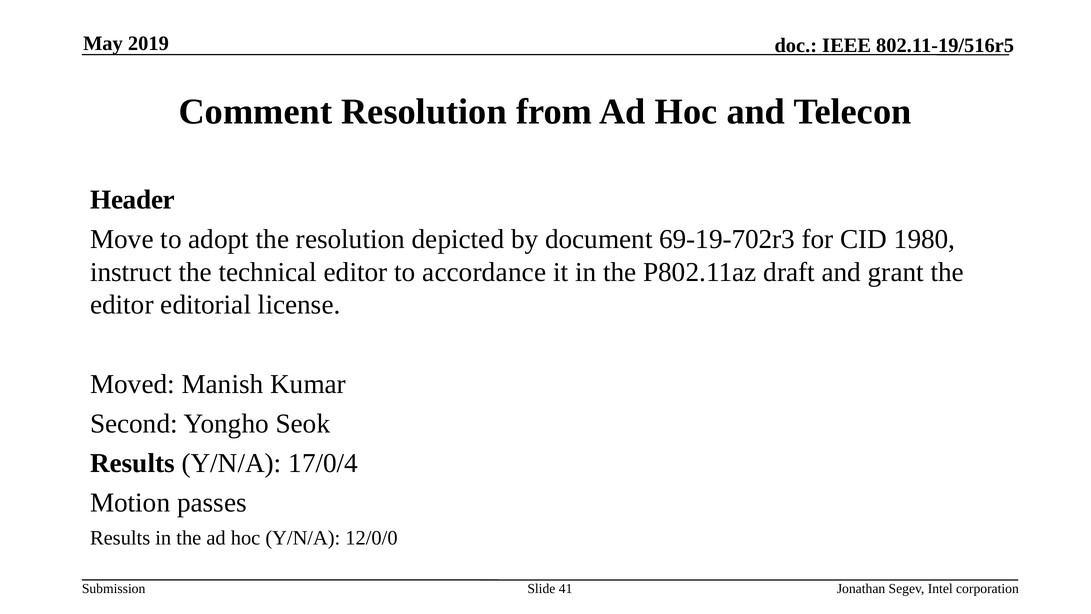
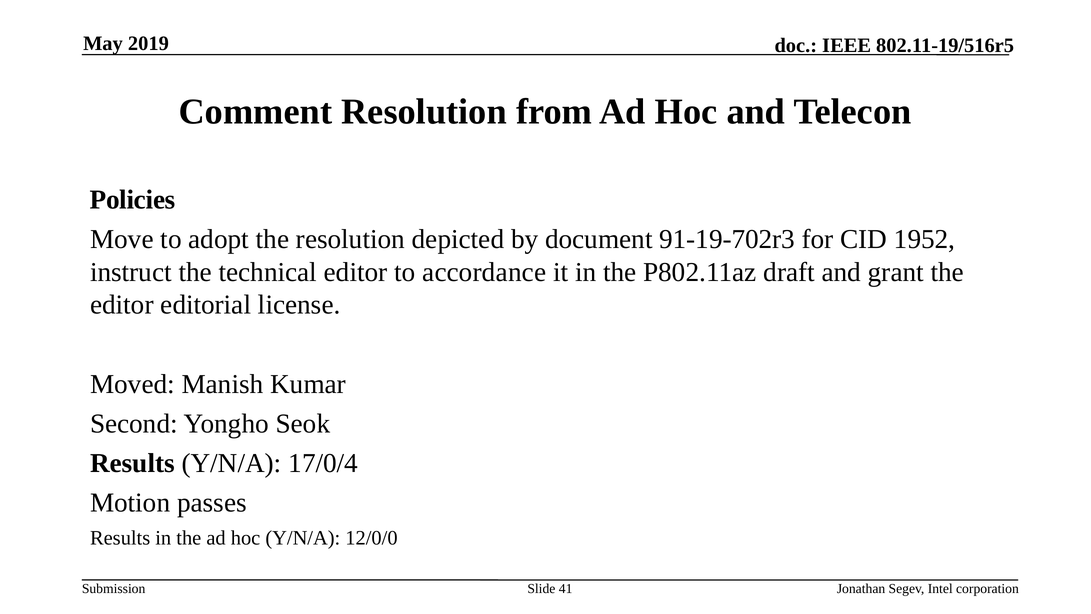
Header: Header -> Policies
69-19-702r3: 69-19-702r3 -> 91-19-702r3
1980: 1980 -> 1952
